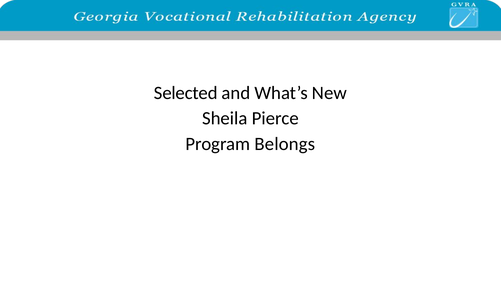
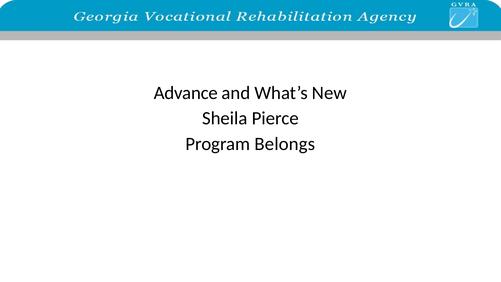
Selected: Selected -> Advance
